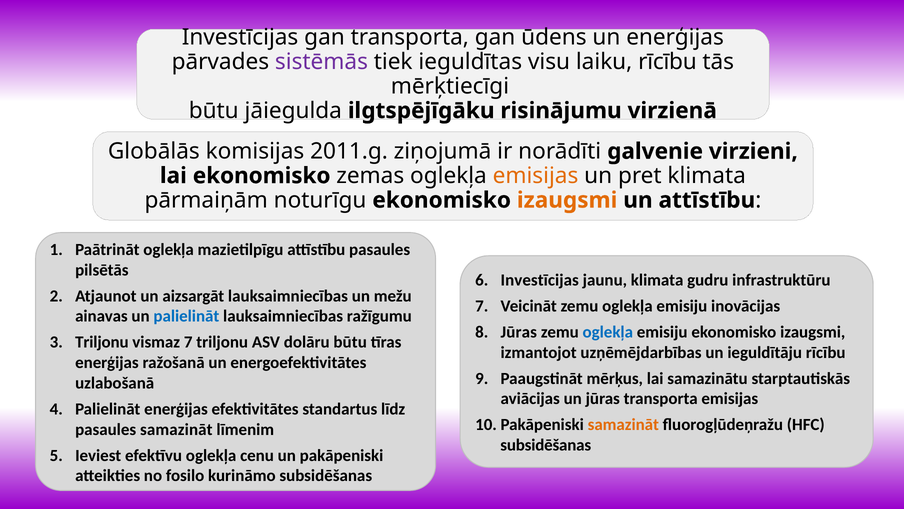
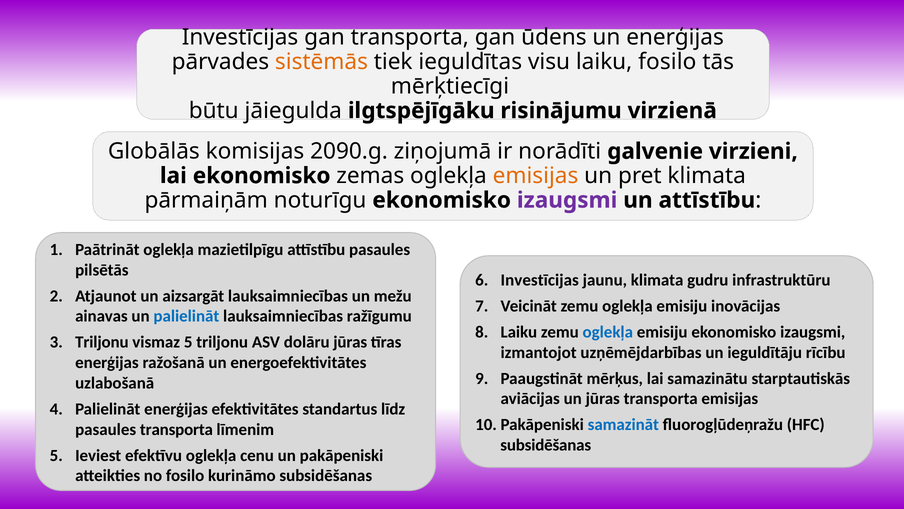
sistēmās colour: purple -> orange
laiku rīcību: rīcību -> fosilo
2011.g: 2011.g -> 2090.g
izaugsmi at (567, 200) colour: orange -> purple
Jūras at (519, 332): Jūras -> Laiku
vismaz 7: 7 -> 5
dolāru būtu: būtu -> jūras
samazināt at (623, 424) colour: orange -> blue
pasaules samazināt: samazināt -> transporta
